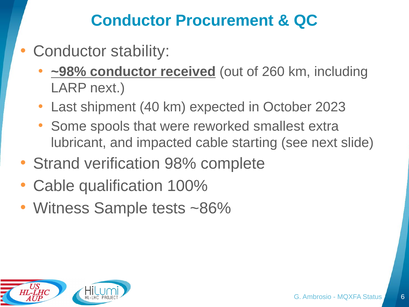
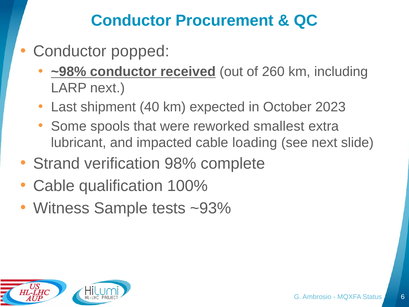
stability: stability -> popped
starting: starting -> loading
~86%: ~86% -> ~93%
